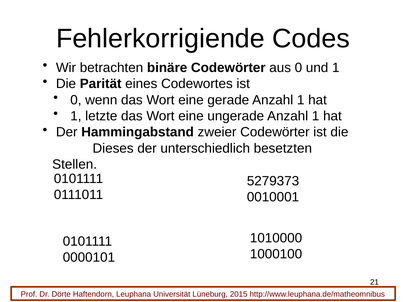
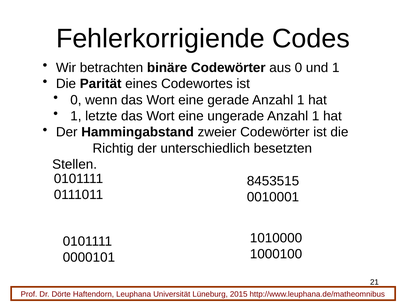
Dieses: Dieses -> Richtig
5279373: 5279373 -> 8453515
